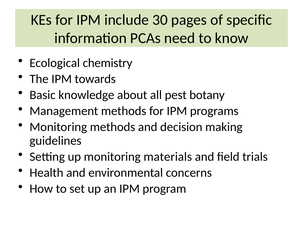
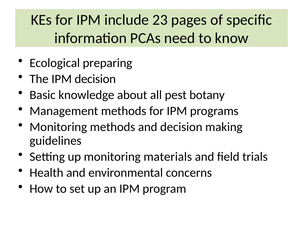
30: 30 -> 23
chemistry: chemistry -> preparing
IPM towards: towards -> decision
